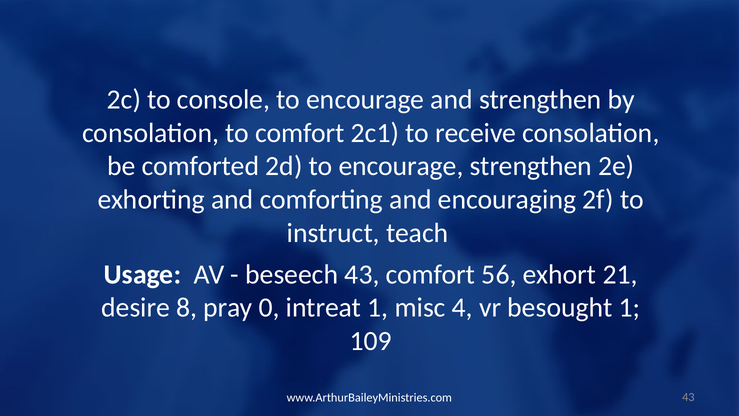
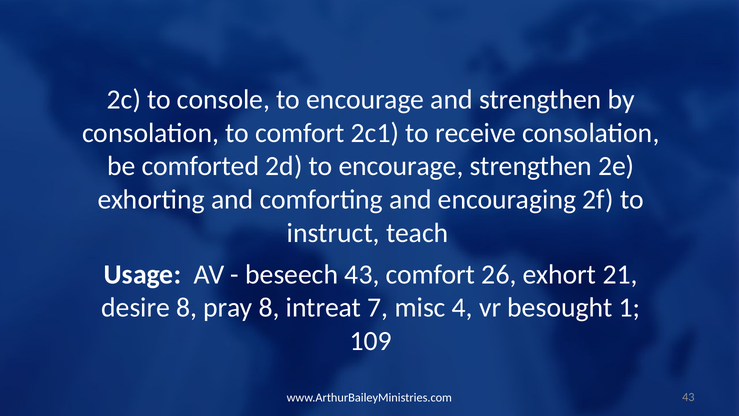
56: 56 -> 26
pray 0: 0 -> 8
intreat 1: 1 -> 7
